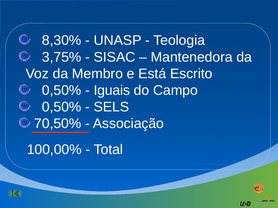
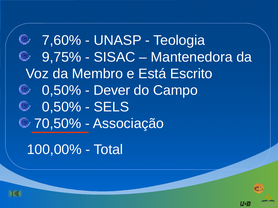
8,30%: 8,30% -> 7,60%
3,75%: 3,75% -> 9,75%
Iguais: Iguais -> Dever
